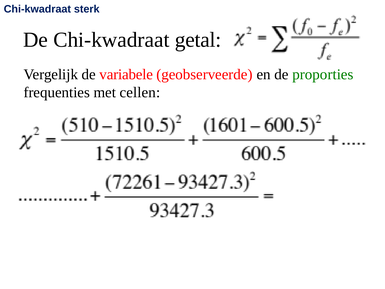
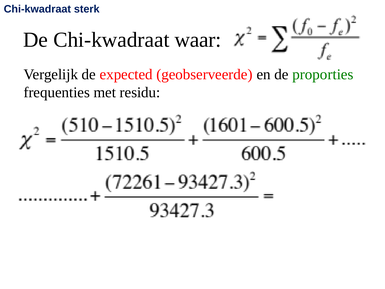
getal: getal -> waar
variabele: variabele -> expected
cellen: cellen -> residu
